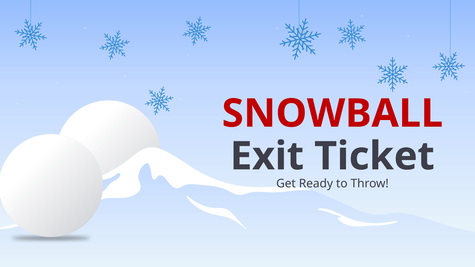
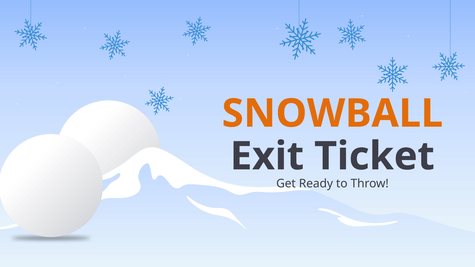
SNOWBALL colour: red -> orange
